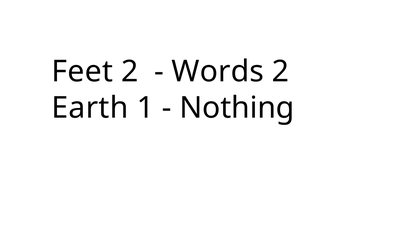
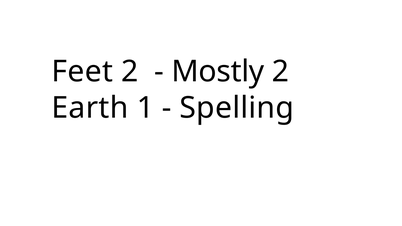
Words: Words -> Mostly
Nothing: Nothing -> Spelling
